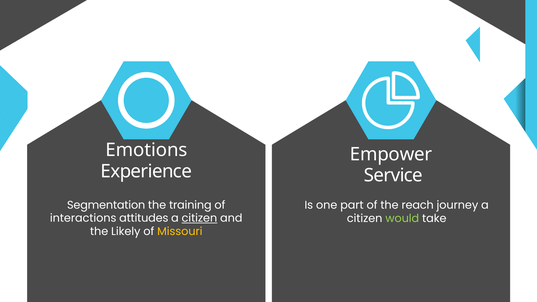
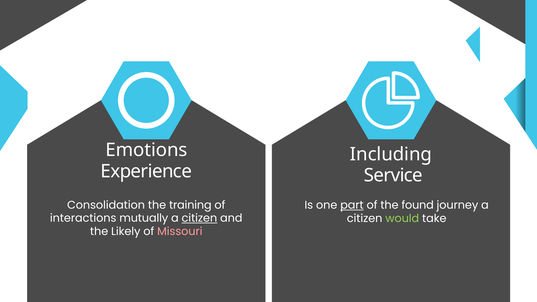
Empower: Empower -> Including
Segmentation: Segmentation -> Consolidation
part underline: none -> present
reach: reach -> found
attitudes: attitudes -> mutually
Missouri colour: yellow -> pink
